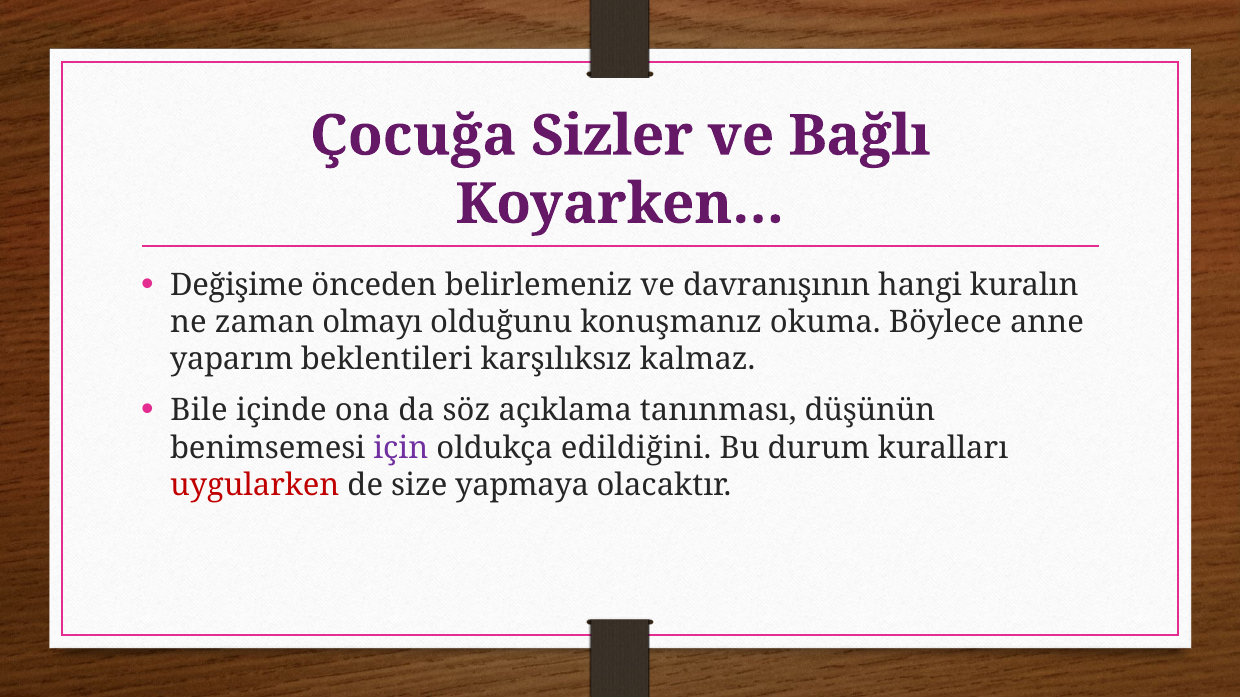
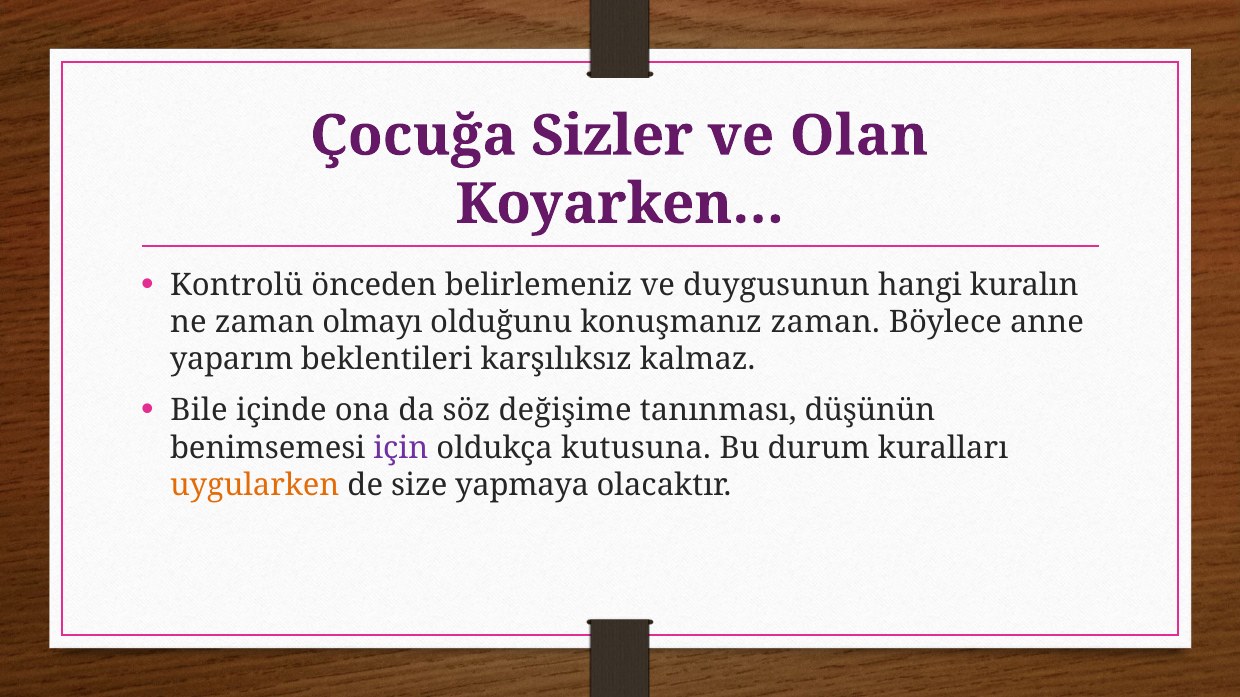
Bağlı: Bağlı -> Olan
Değişime: Değişime -> Kontrolü
davranışının: davranışının -> duygusunun
konuşmanız okuma: okuma -> zaman
açıklama: açıklama -> değişime
edildiğini: edildiğini -> kutusuna
uygularken colour: red -> orange
